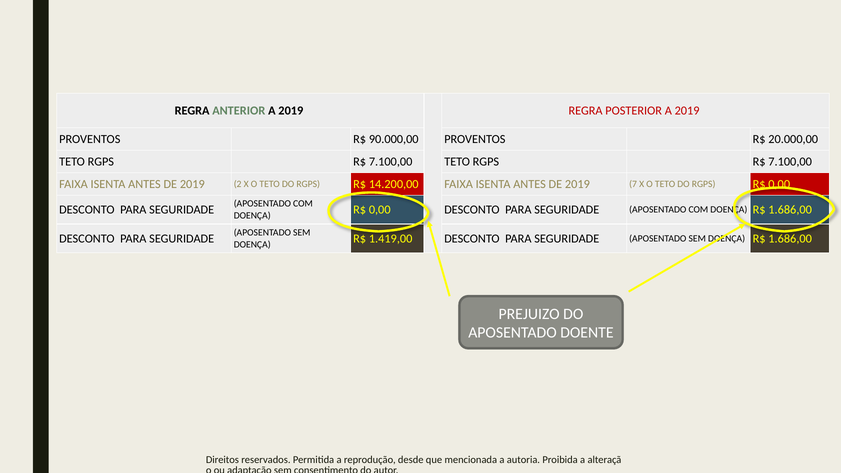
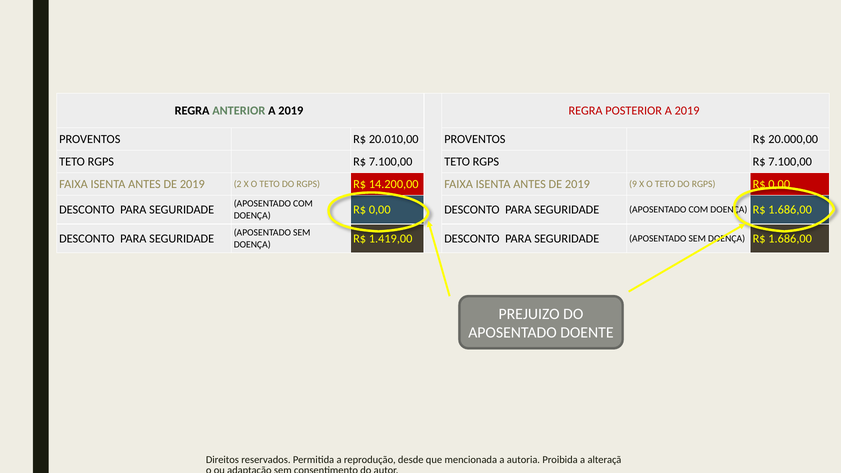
90.000,00: 90.000,00 -> 20.010,00
7: 7 -> 9
